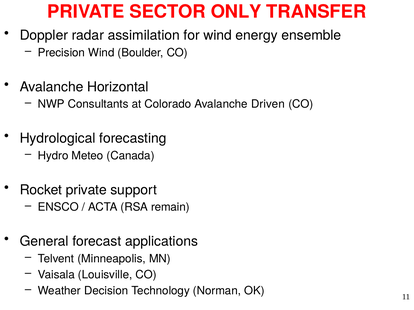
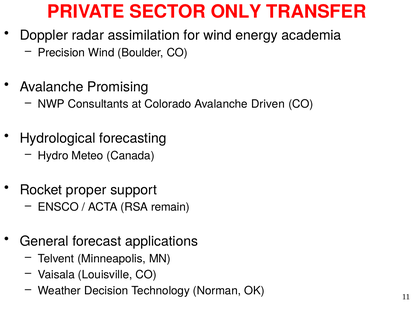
ensemble: ensemble -> academia
Horizontal: Horizontal -> Promising
Rocket private: private -> proper
